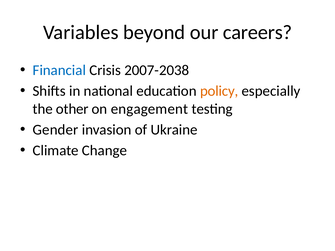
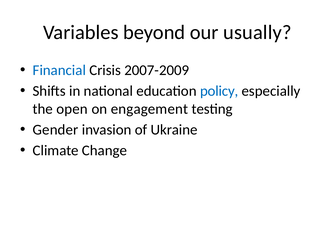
careers: careers -> usually
2007-2038: 2007-2038 -> 2007-2009
policy colour: orange -> blue
other: other -> open
